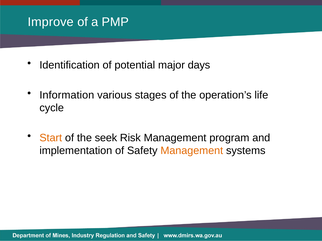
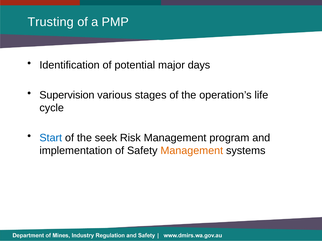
Improve: Improve -> Trusting
Information: Information -> Supervision
Start colour: orange -> blue
